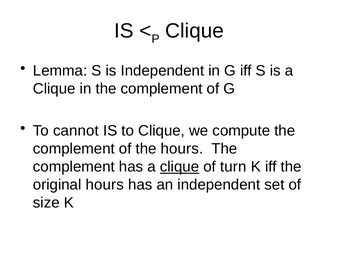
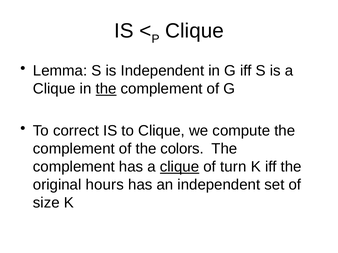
the at (106, 89) underline: none -> present
cannot: cannot -> correct
the hours: hours -> colors
